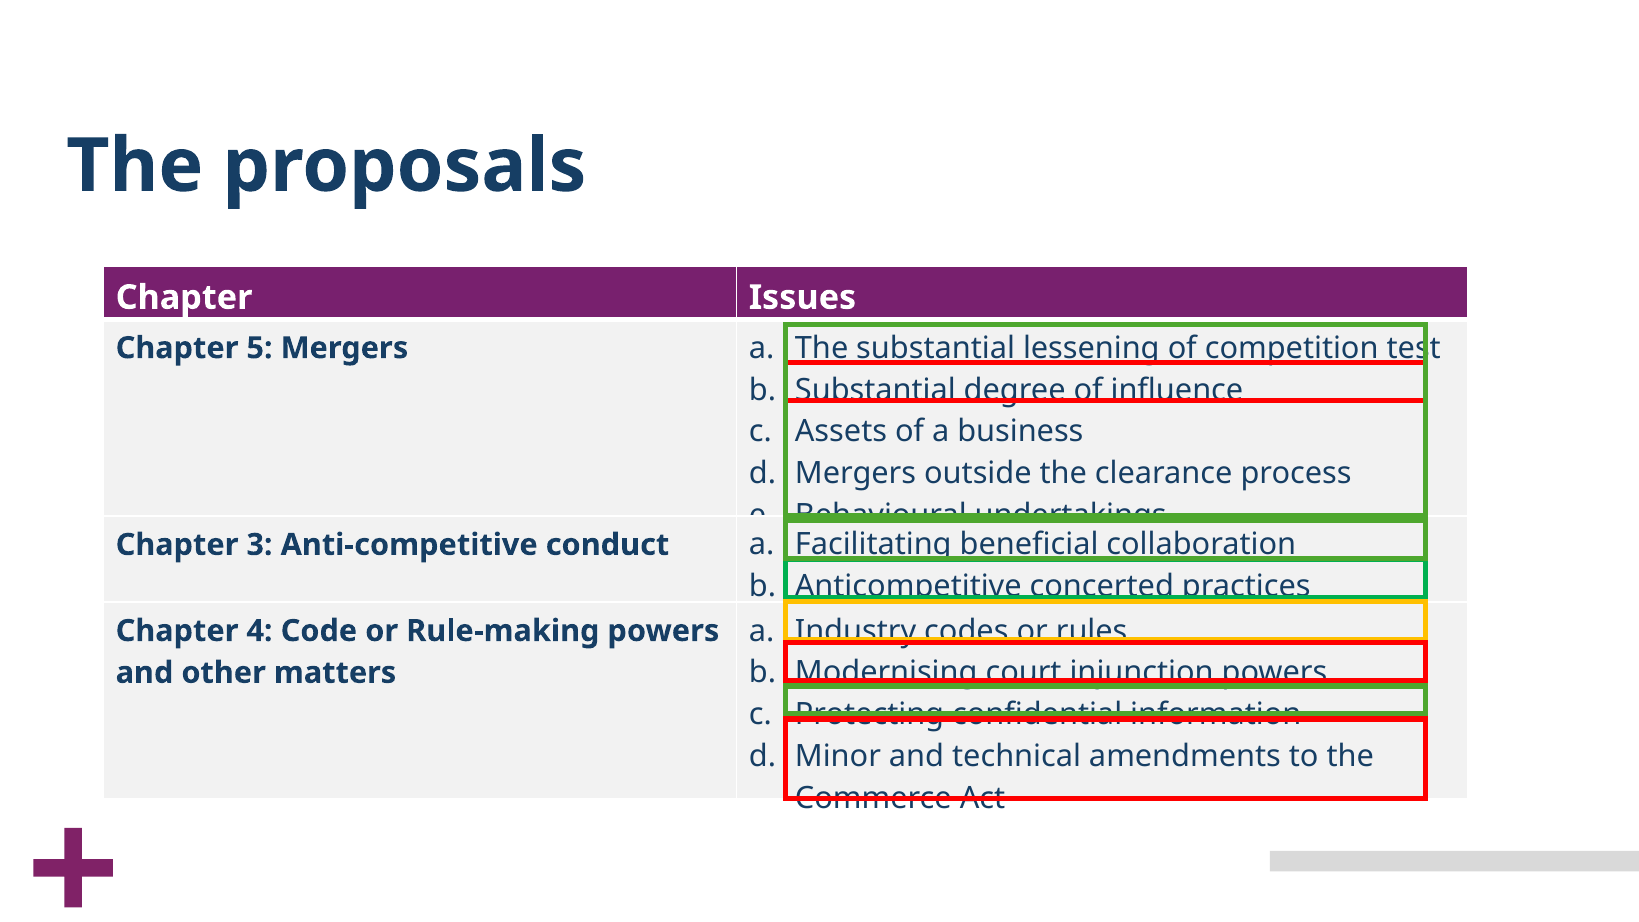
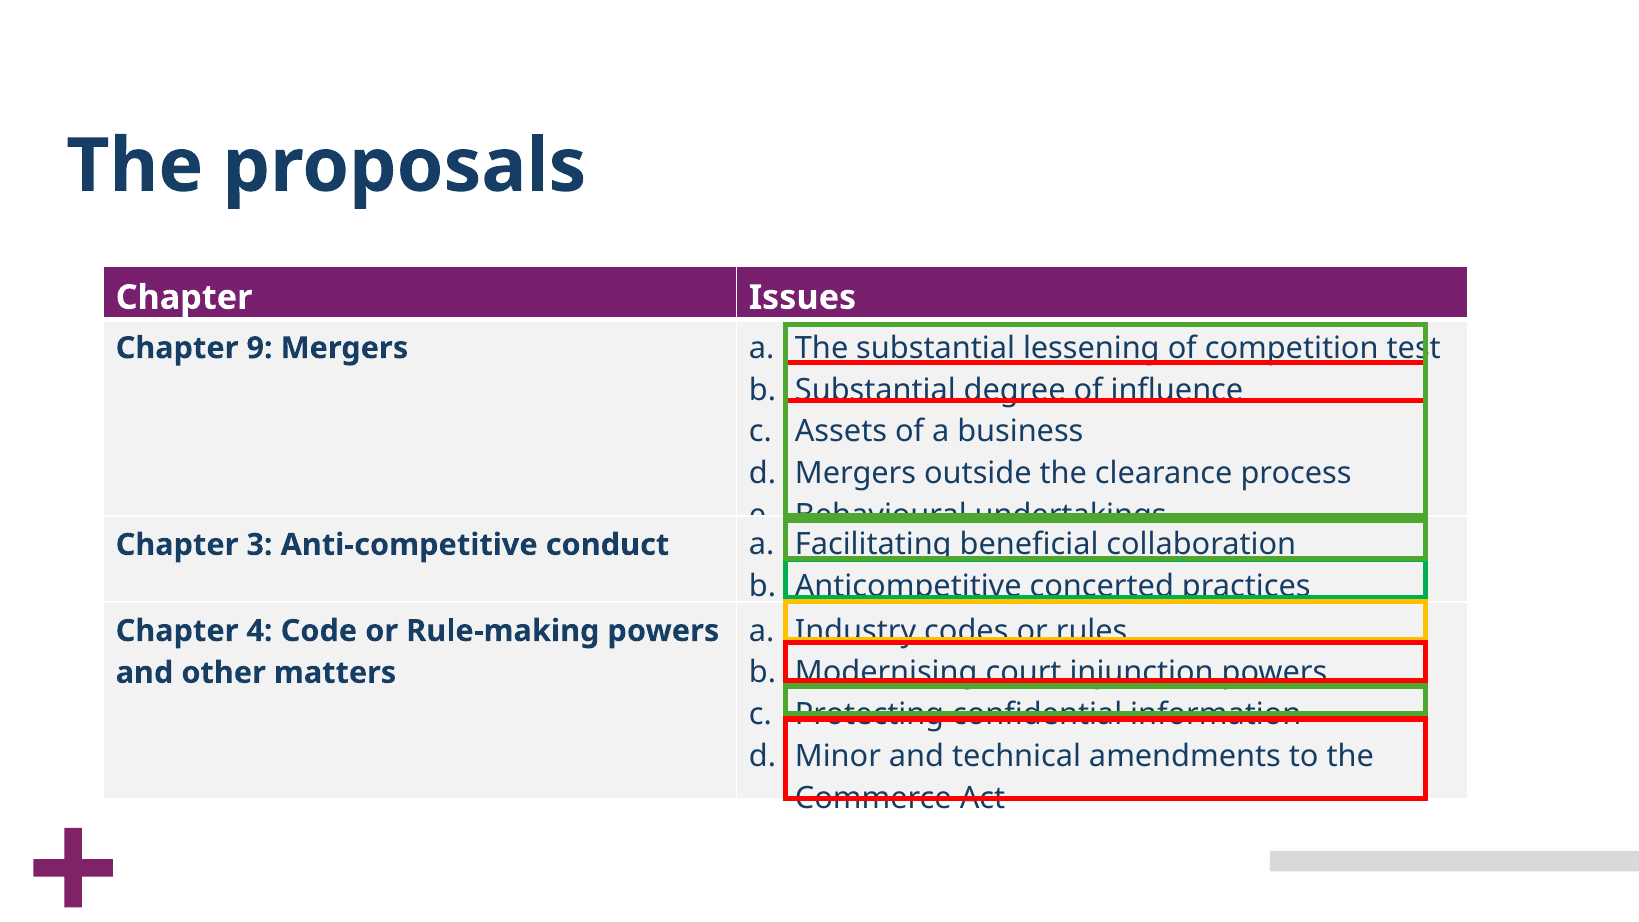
5: 5 -> 9
